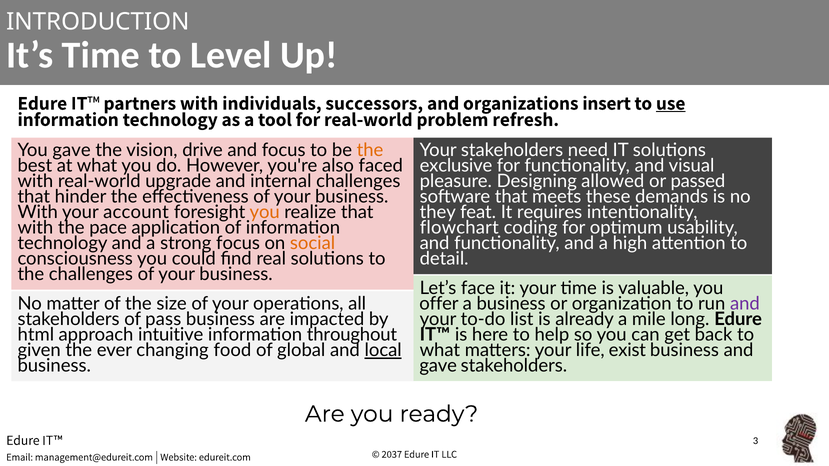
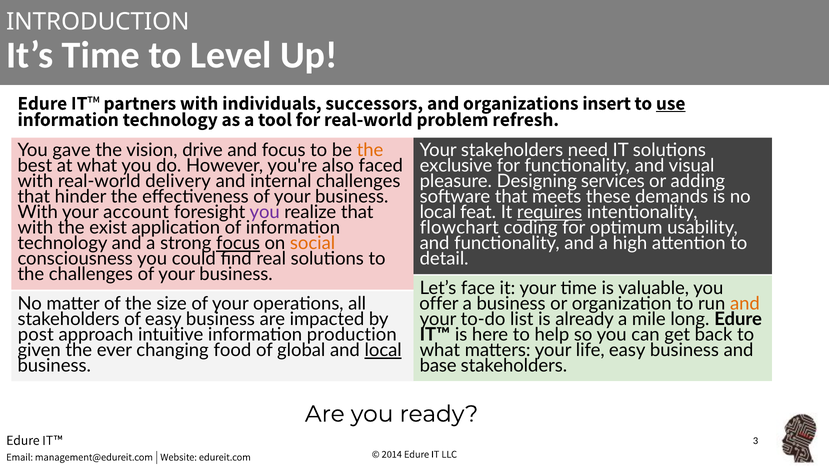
upgrade: upgrade -> delivery
allowed: allowed -> services
passed: passed -> adding
you at (265, 212) colour: orange -> purple
they at (438, 212): they -> local
requires underline: none -> present
pace: pace -> exist
focus at (238, 243) underline: none -> present
and at (745, 304) colour: purple -> orange
of pass: pass -> easy
html: html -> post
throughout: throughout -> production
life exist: exist -> easy
gave at (438, 366): gave -> base
2037: 2037 -> 2014
